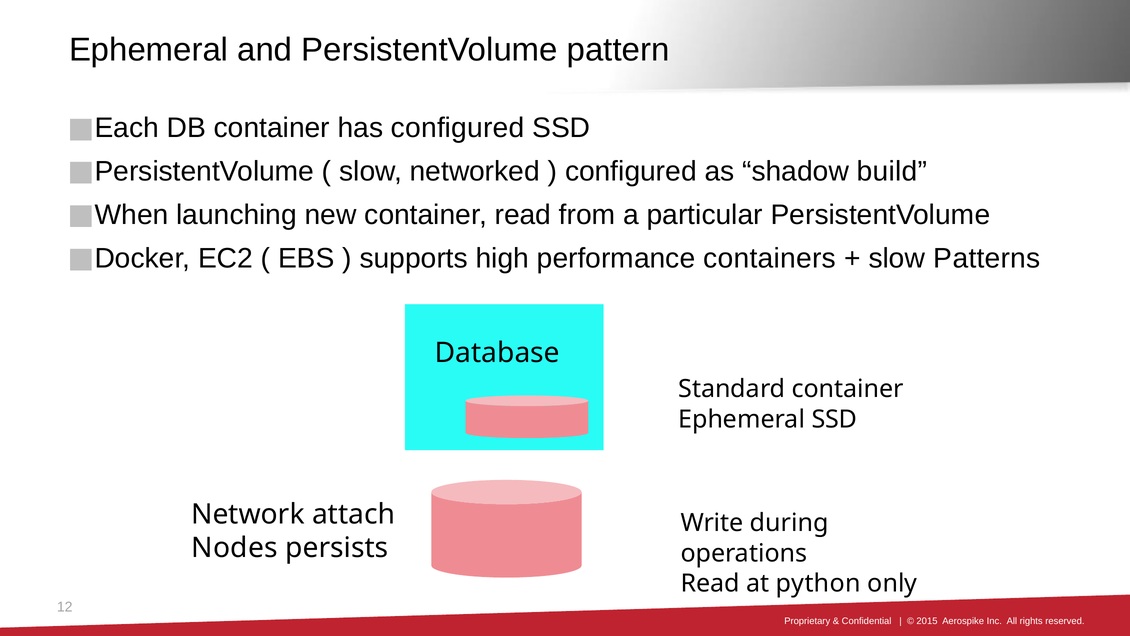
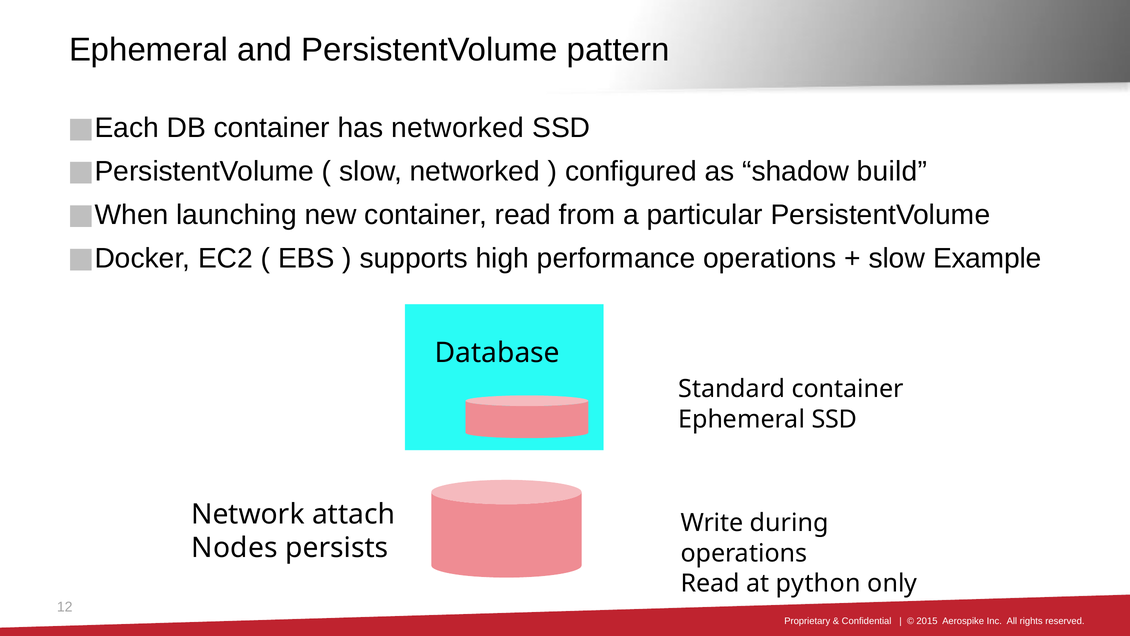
has configured: configured -> networked
performance containers: containers -> operations
Patterns: Patterns -> Example
